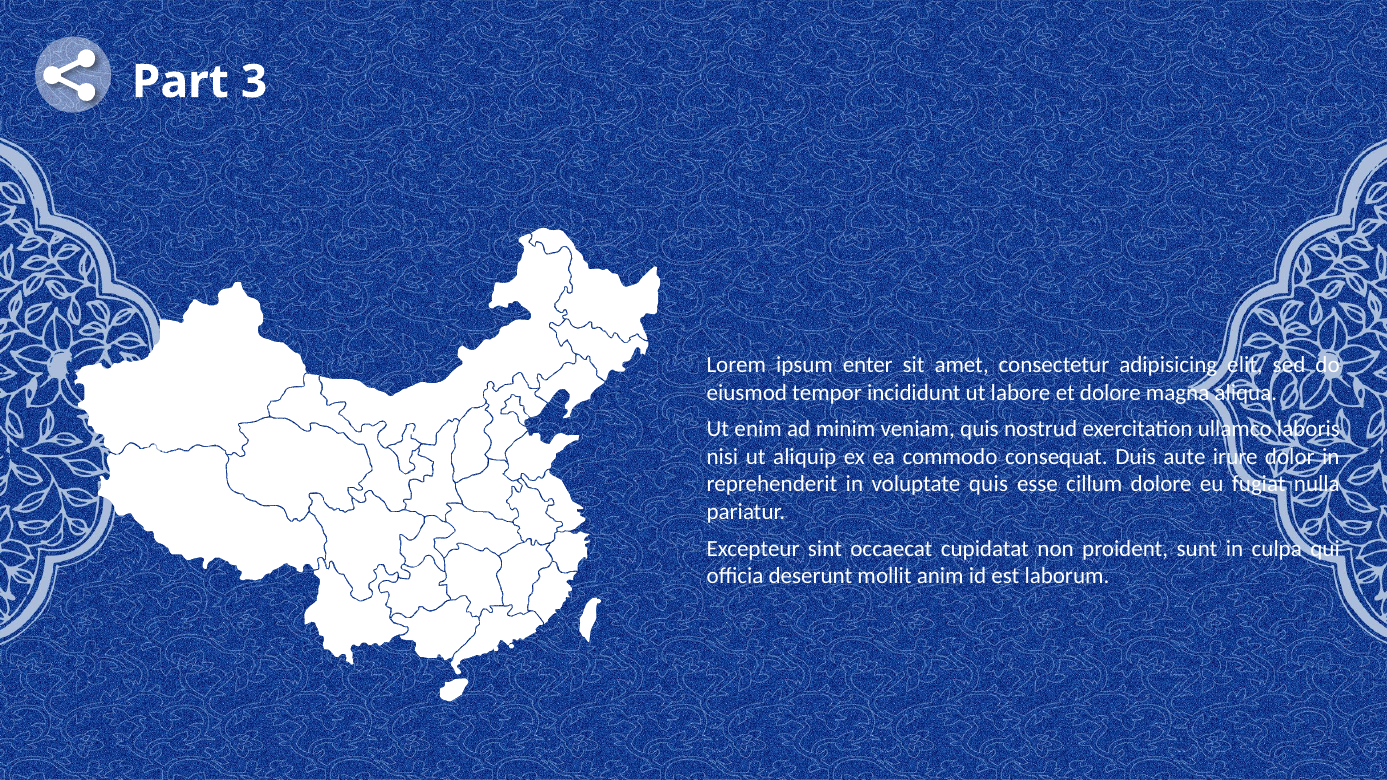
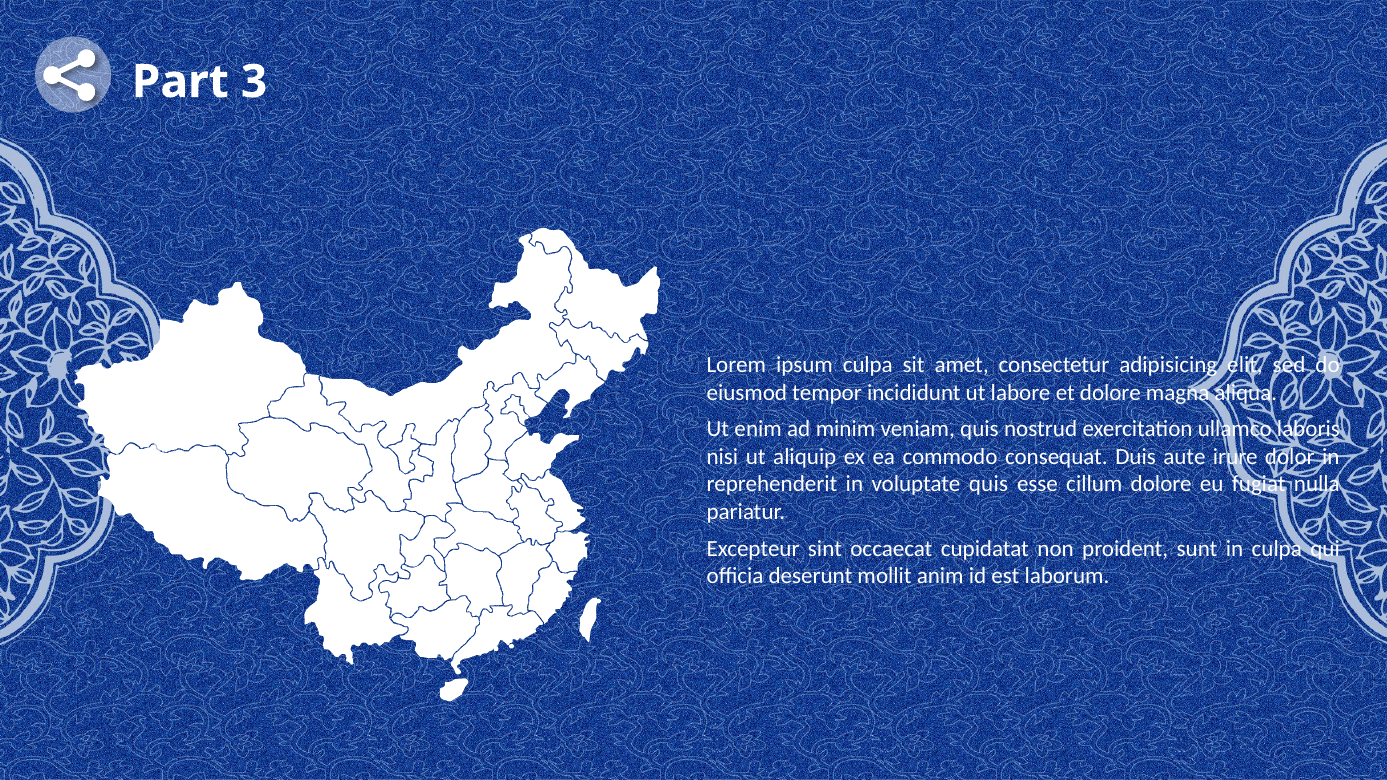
ipsum enter: enter -> culpa
